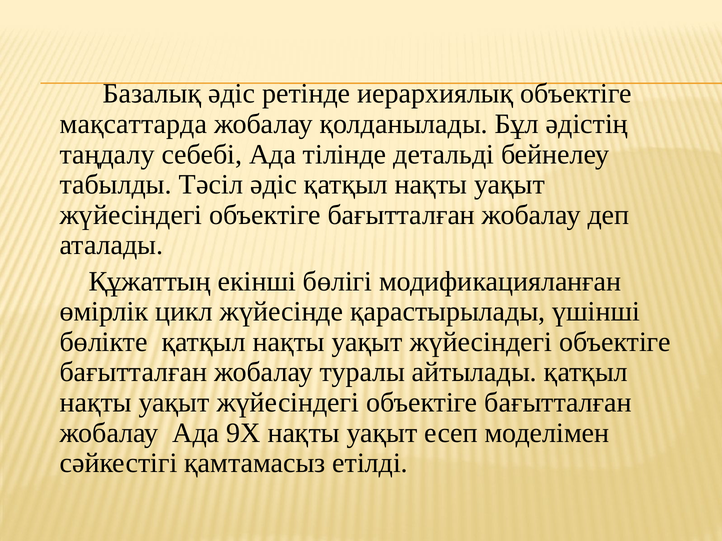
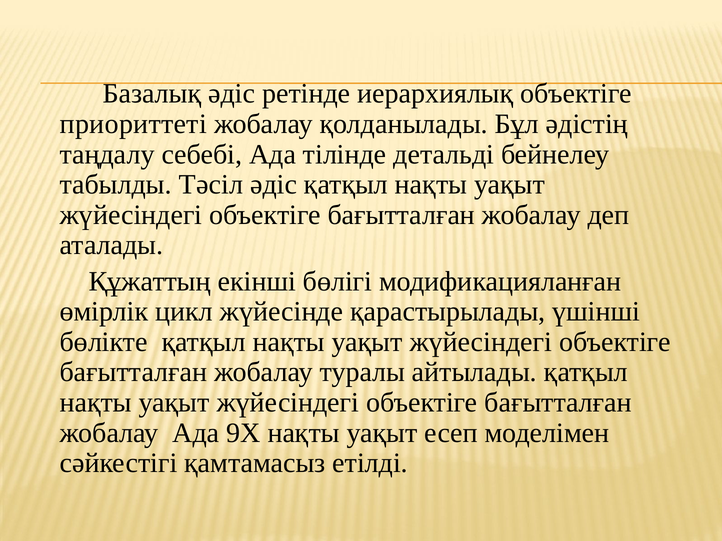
мақсаттарда: мақсаттарда -> приориттеті
